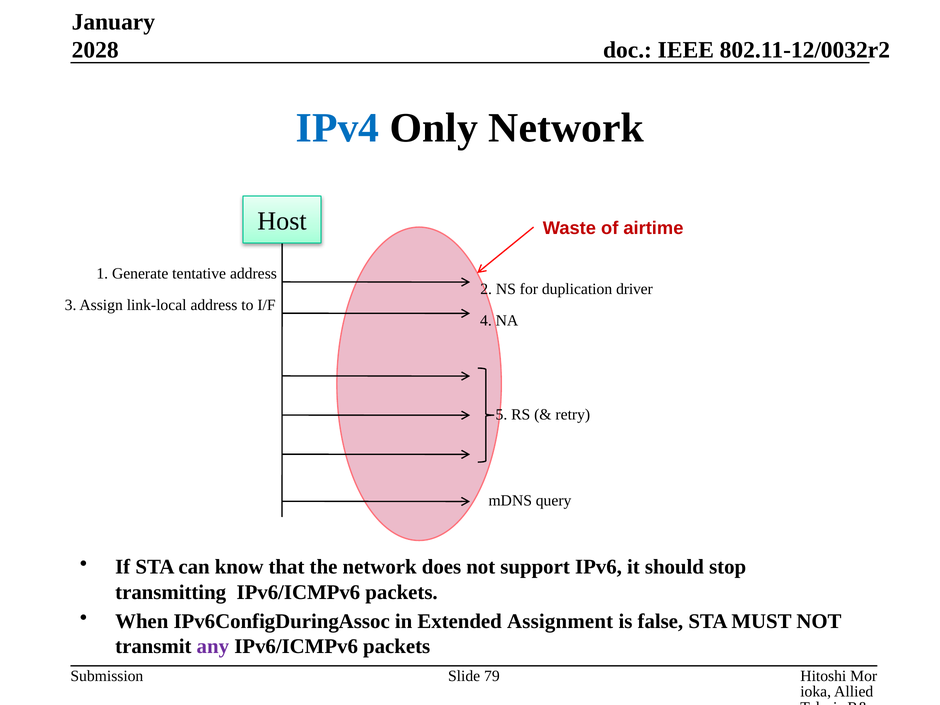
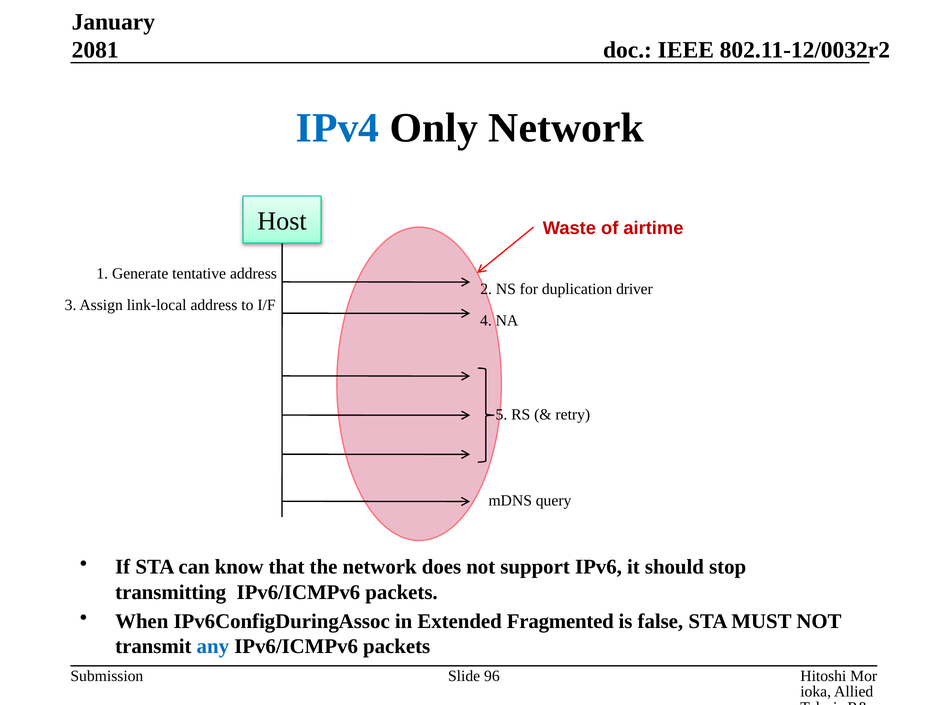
2028: 2028 -> 2081
Assignment: Assignment -> Fragmented
any colour: purple -> blue
79: 79 -> 96
